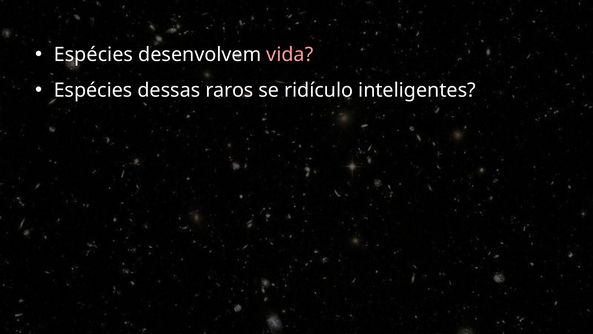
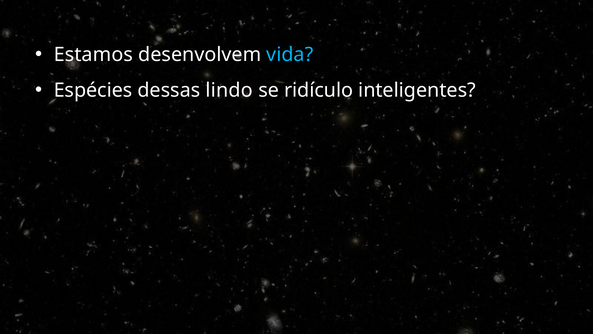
Espécies at (93, 55): Espécies -> Estamos
vida colour: pink -> light blue
raros: raros -> lindo
